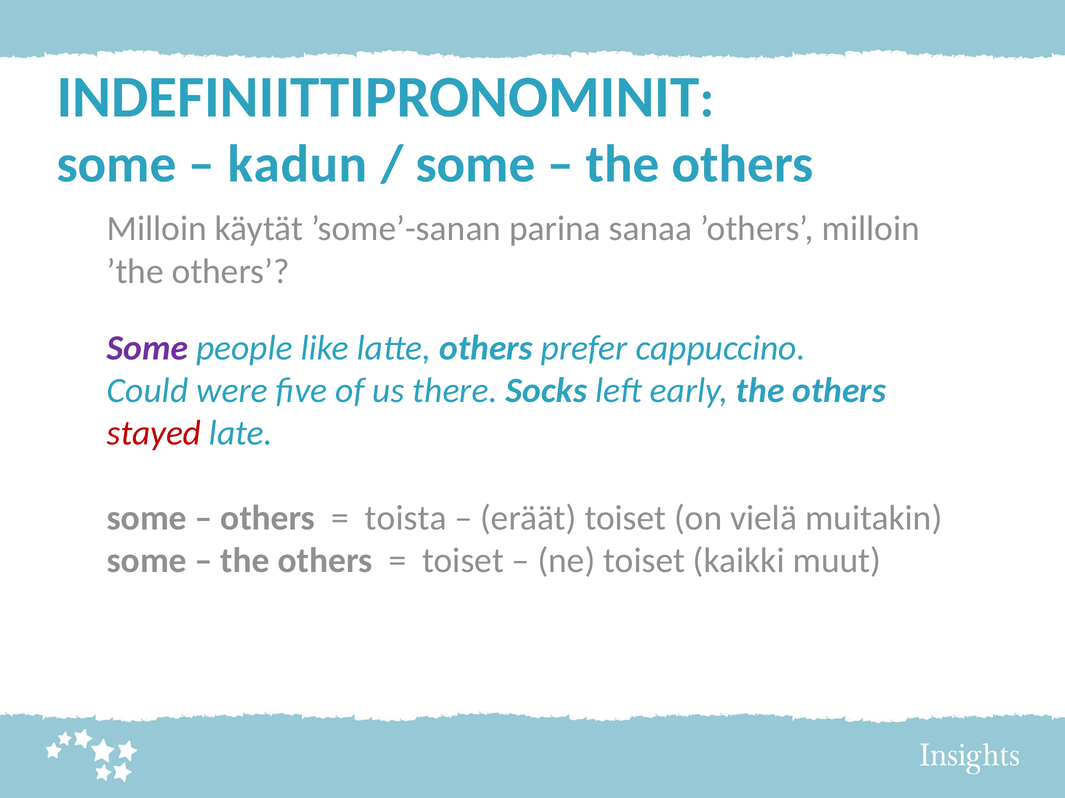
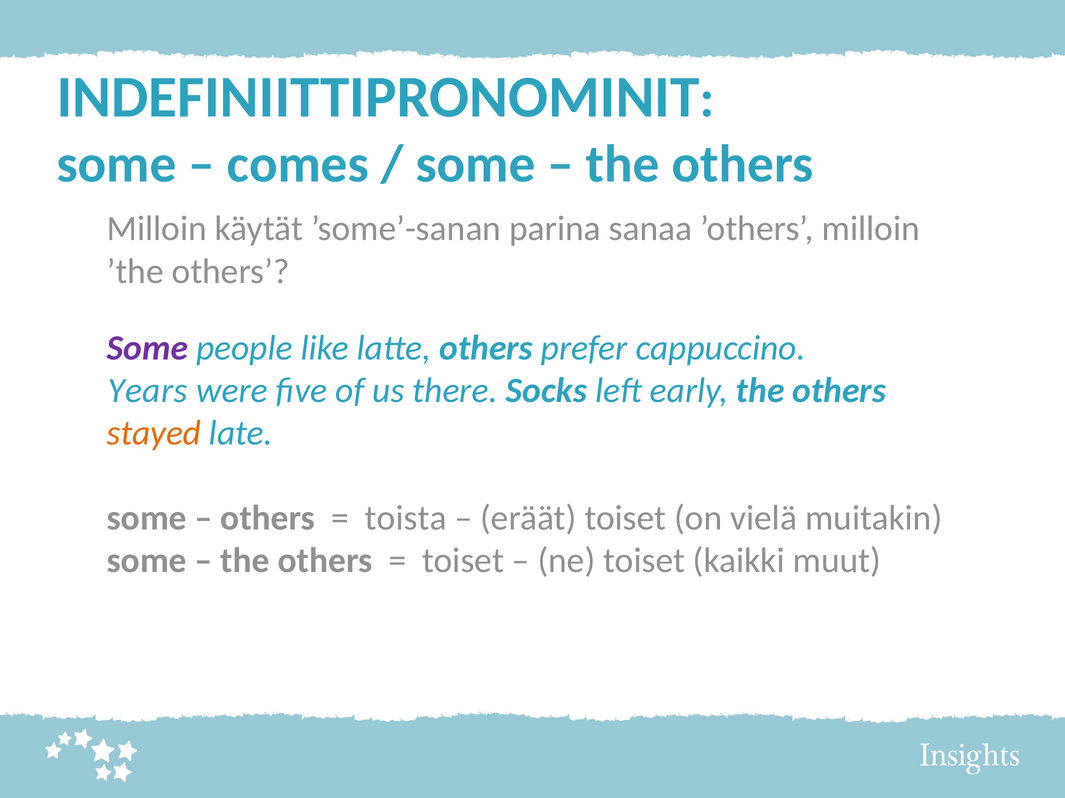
kadun: kadun -> comes
Could: Could -> Years
stayed colour: red -> orange
